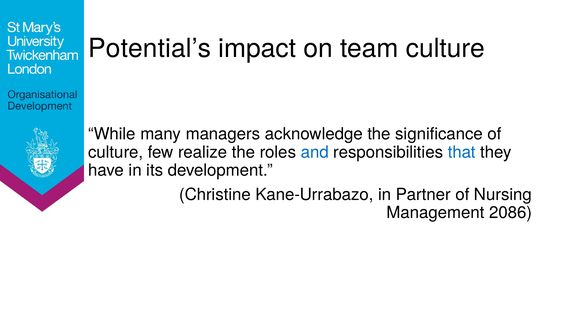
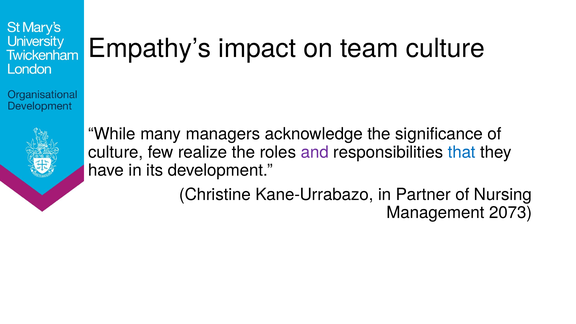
Potential’s: Potential’s -> Empathy’s
and colour: blue -> purple
2086: 2086 -> 2073
